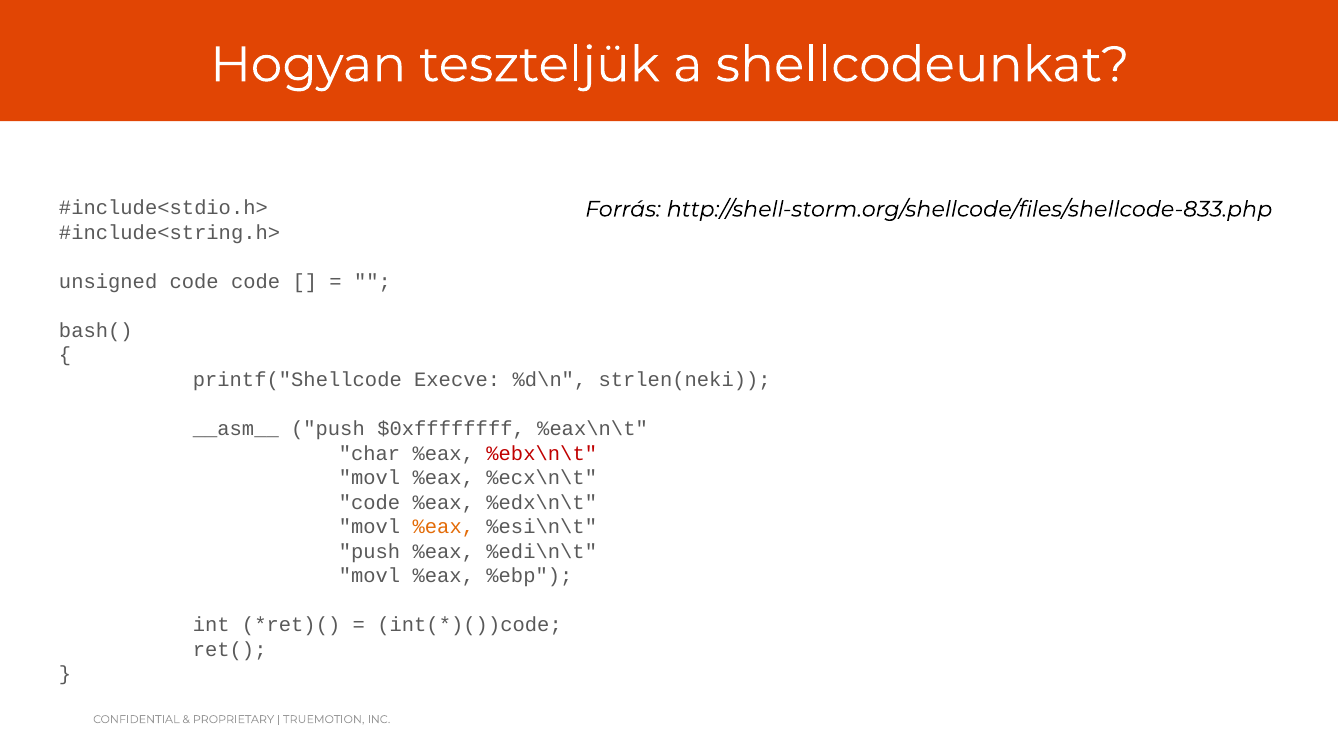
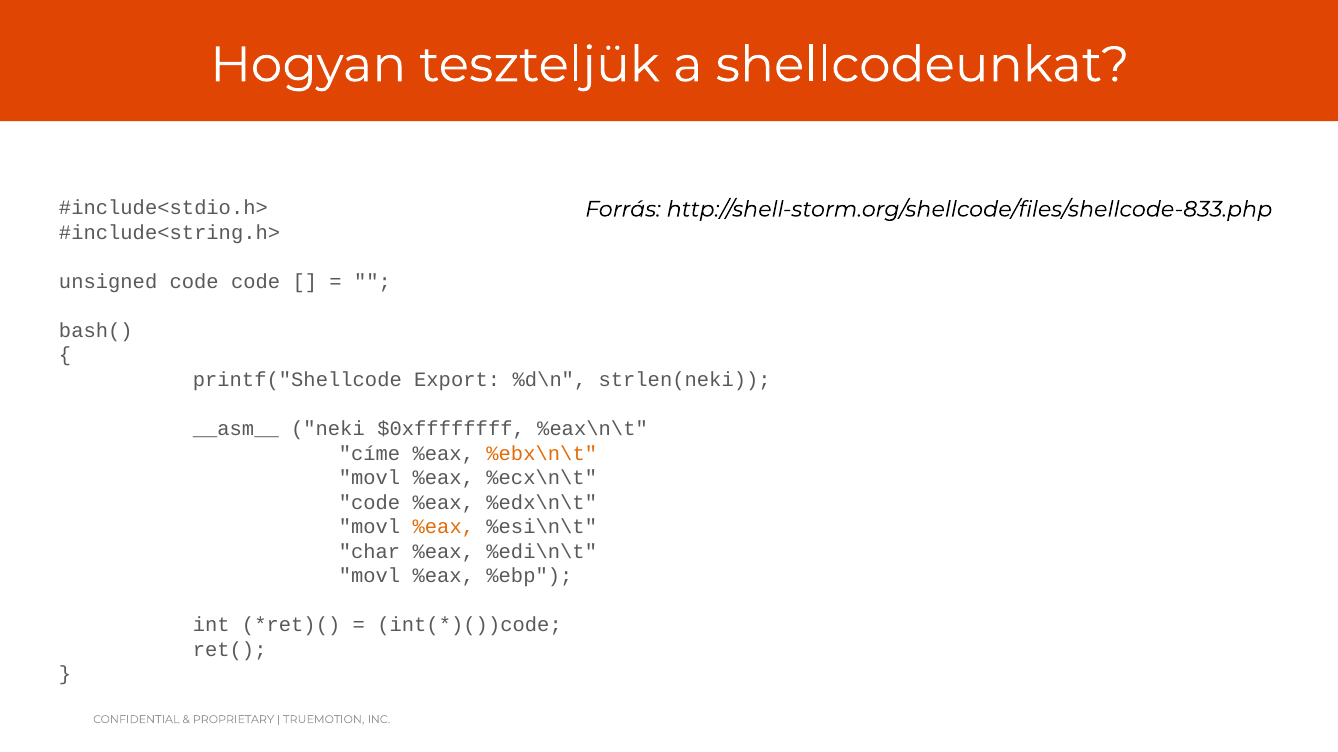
Execve: Execve -> Export
__asm__ push: push -> neki
char: char -> címe
%ebx\n\t colour: red -> orange
push at (370, 552): push -> char
